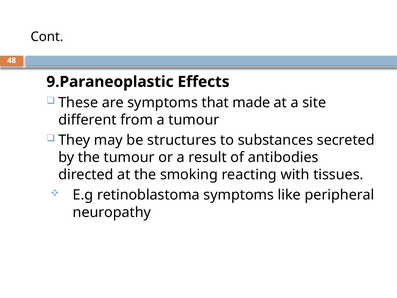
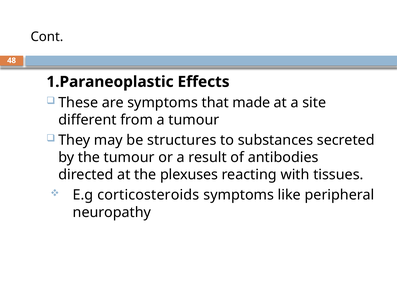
9.Paraneoplastic: 9.Paraneoplastic -> 1.Paraneoplastic
smoking: smoking -> plexuses
retinoblastoma: retinoblastoma -> corticosteroids
